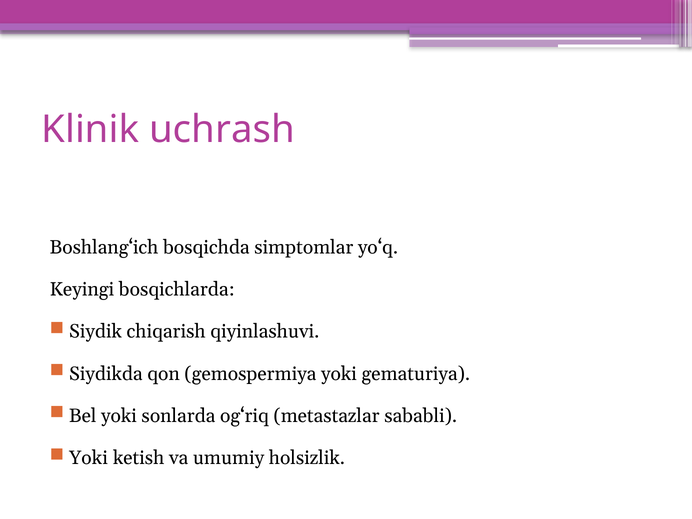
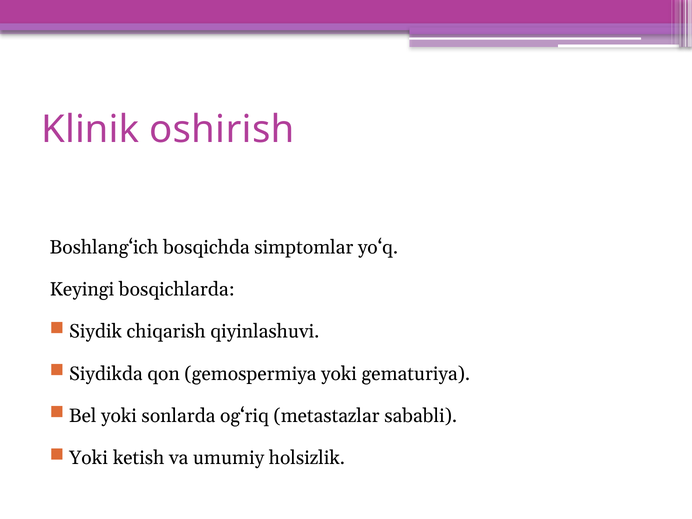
uchrash: uchrash -> oshirish
